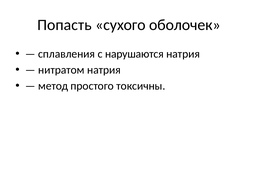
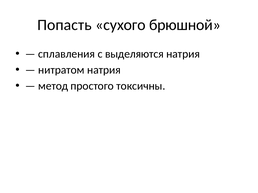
оболочек: оболочек -> брюшной
нарушаются: нарушаются -> выделяются
